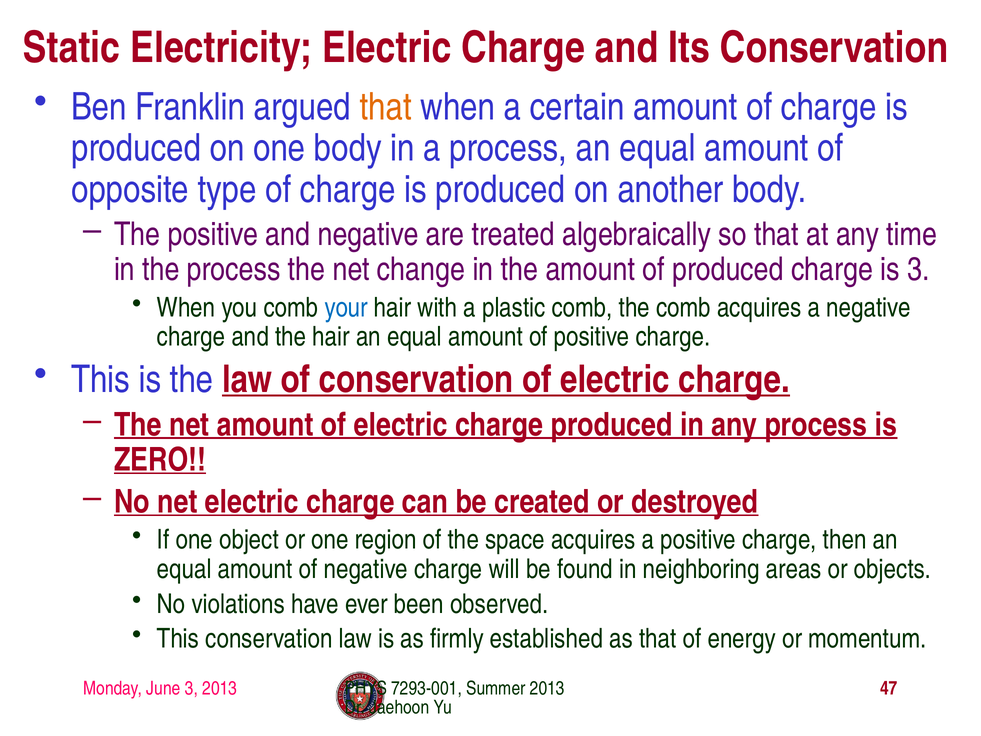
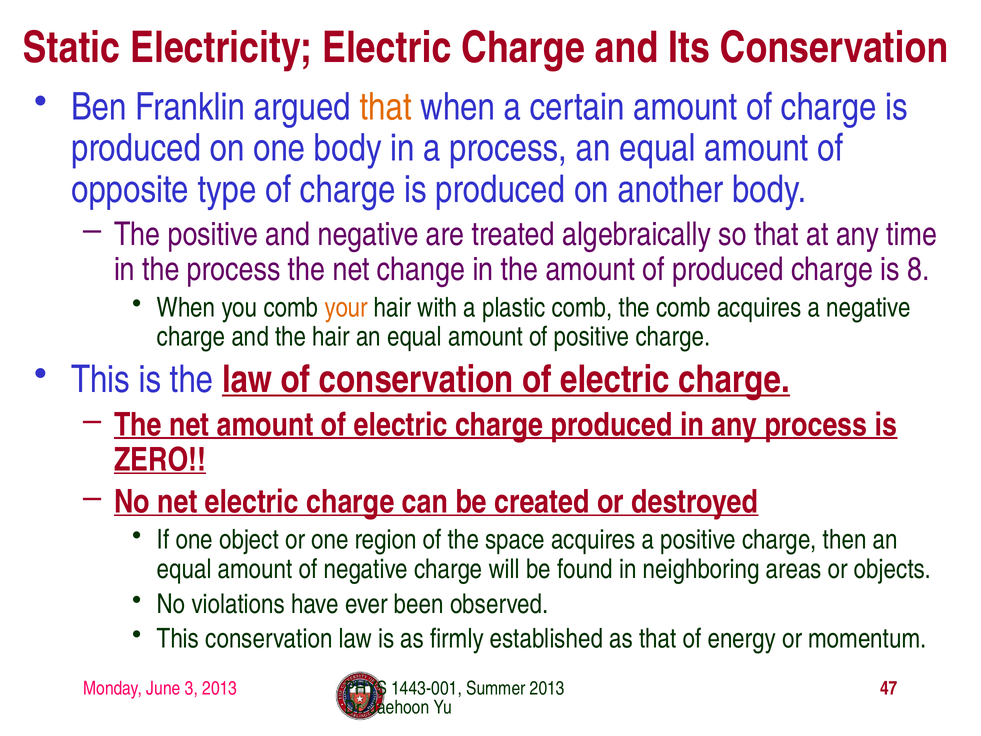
is 3: 3 -> 8
your colour: blue -> orange
7293-001: 7293-001 -> 1443-001
